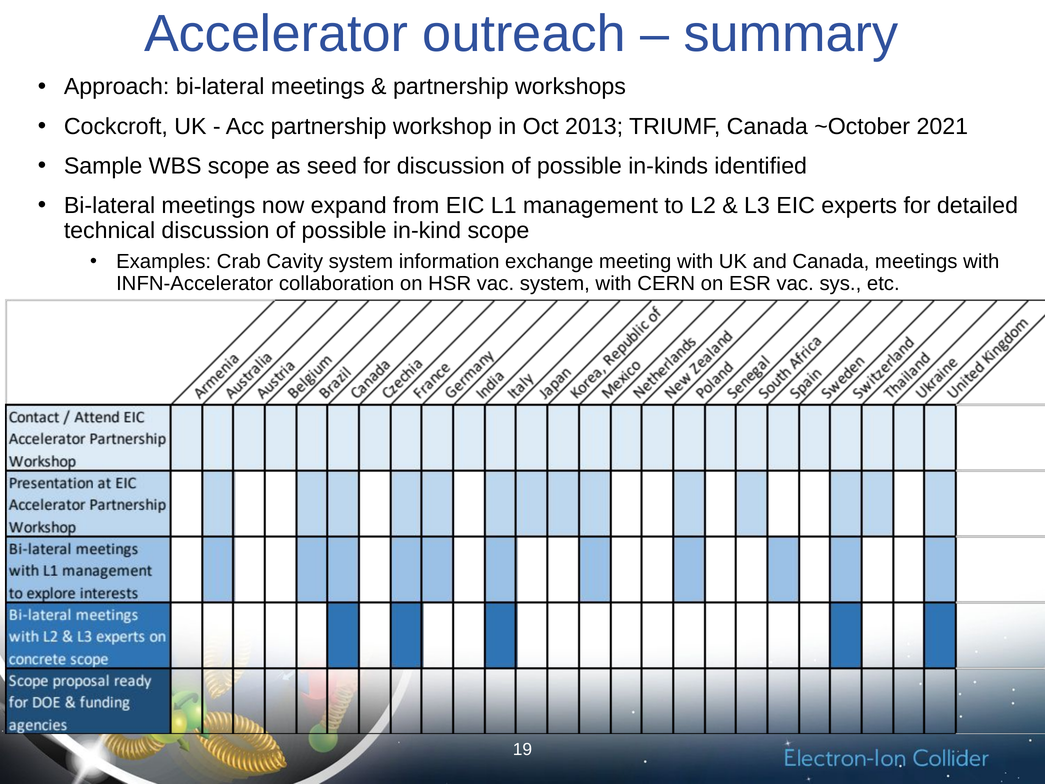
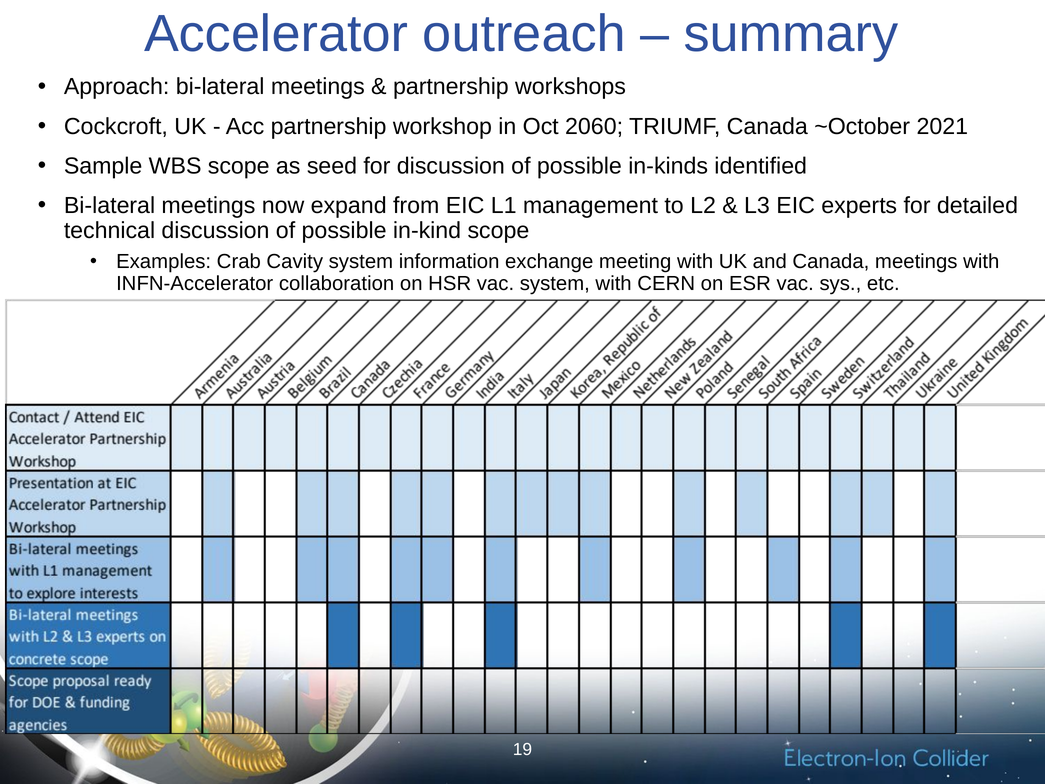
2013: 2013 -> 2060
